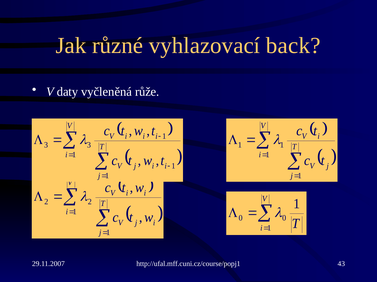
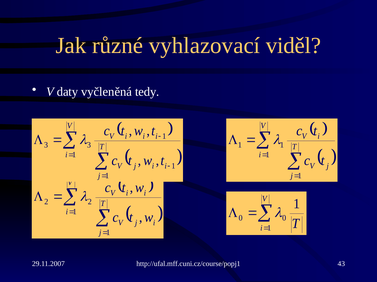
back: back -> viděl
růže: růže -> tedy
